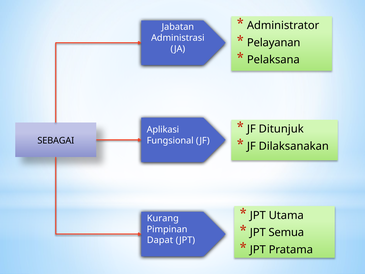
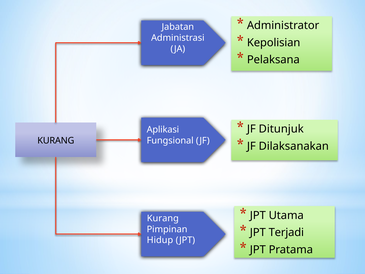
Pelayanan: Pelayanan -> Kepolisian
SEBAGAI at (56, 140): SEBAGAI -> KURANG
Semua: Semua -> Terjadi
Dapat: Dapat -> Hidup
